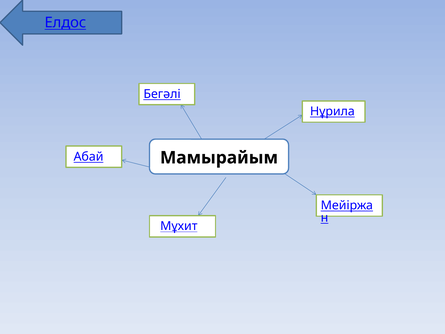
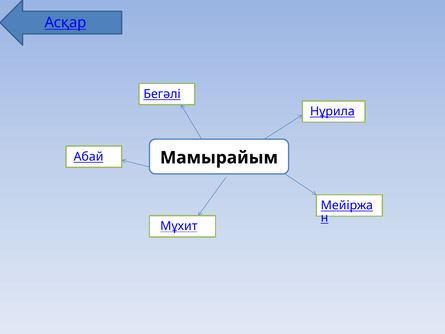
Елдос: Елдос -> Асқар
